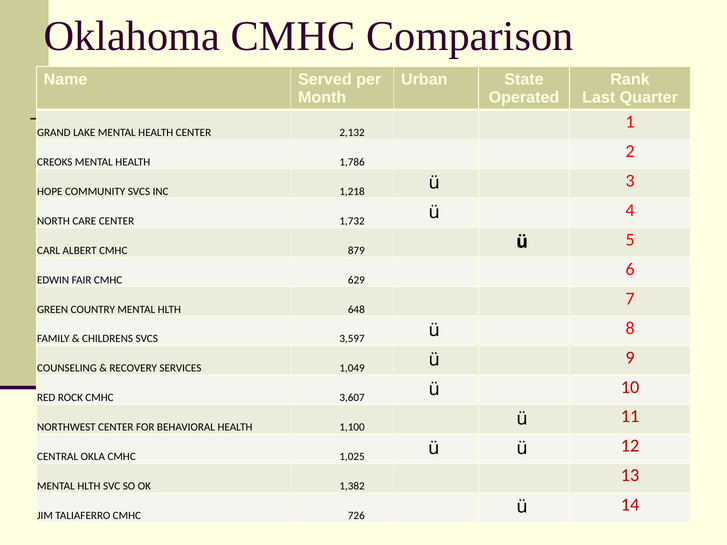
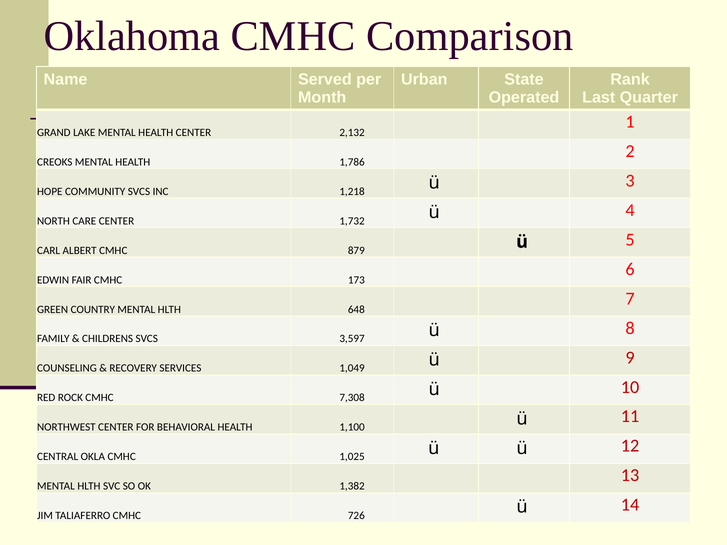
629: 629 -> 173
3,607: 3,607 -> 7,308
